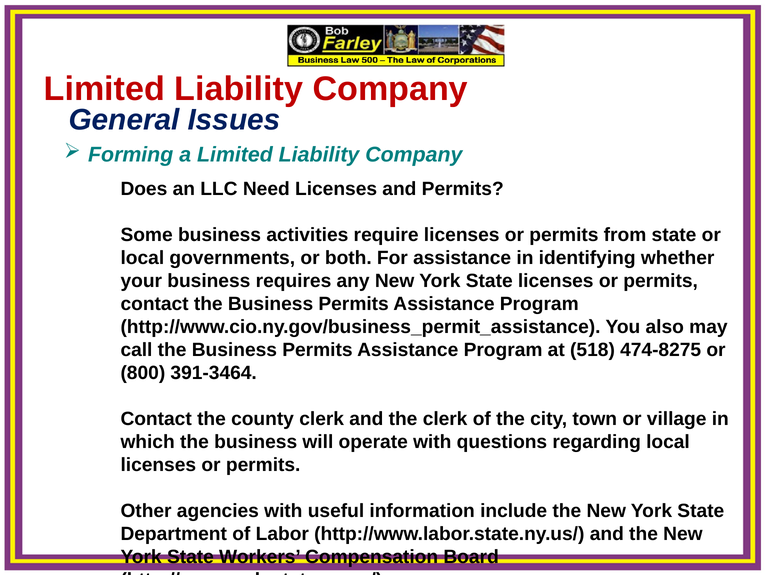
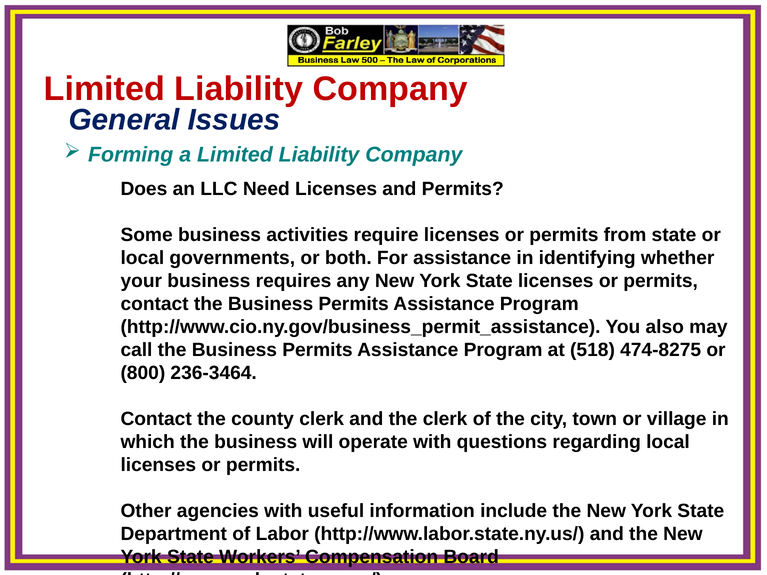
391-3464: 391-3464 -> 236-3464
